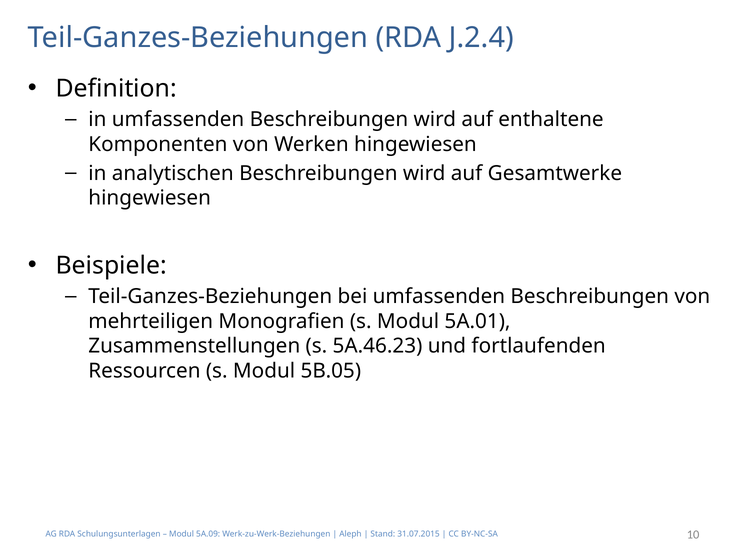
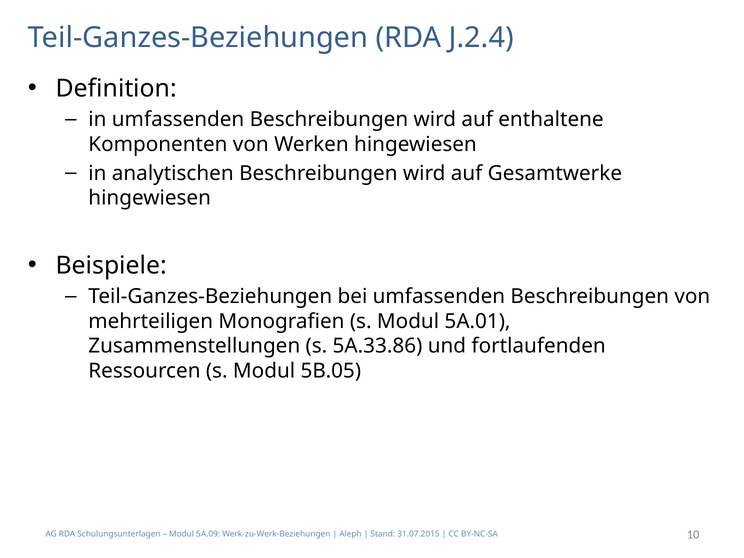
5A.46.23: 5A.46.23 -> 5A.33.86
